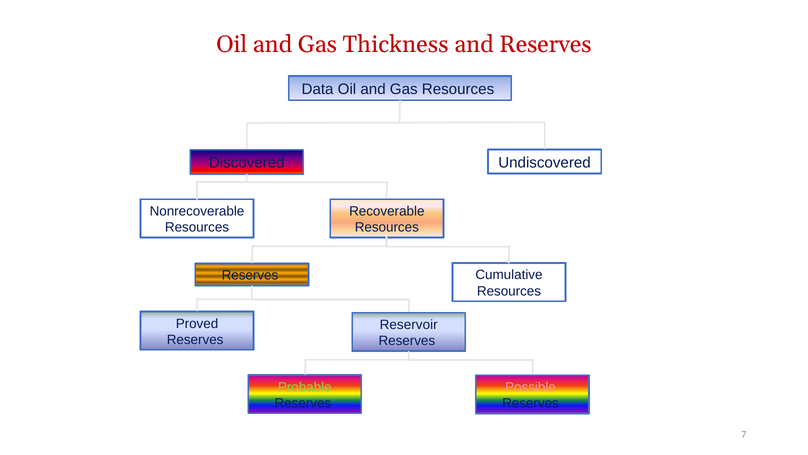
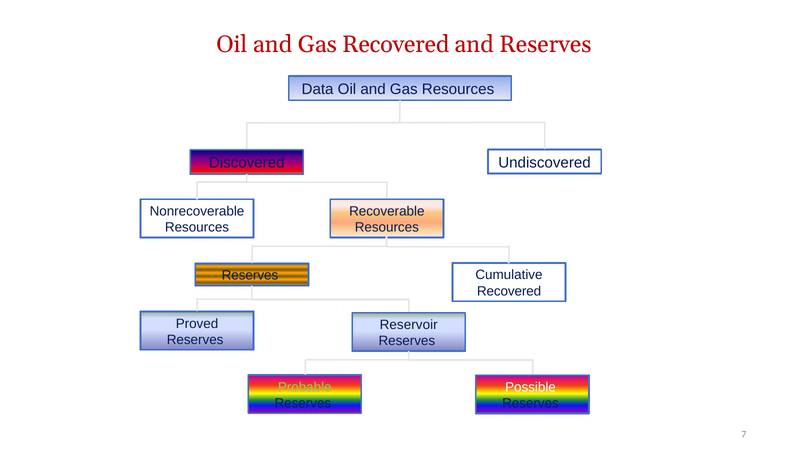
Gas Thickness: Thickness -> Recovered
Resources at (509, 291): Resources -> Recovered
Possible colour: pink -> white
